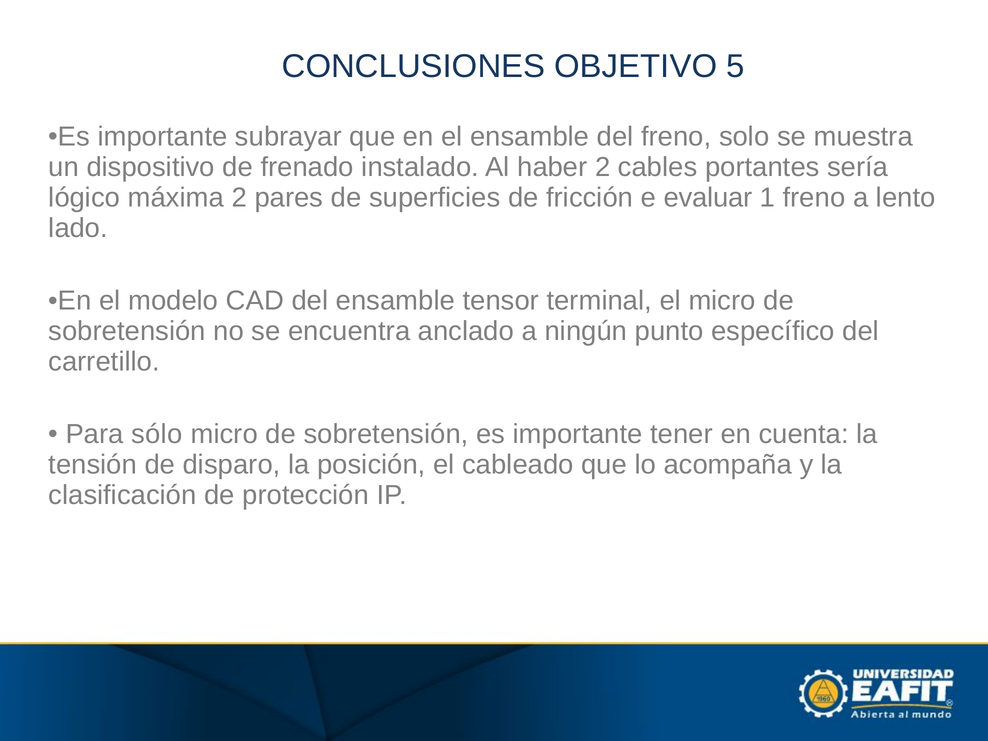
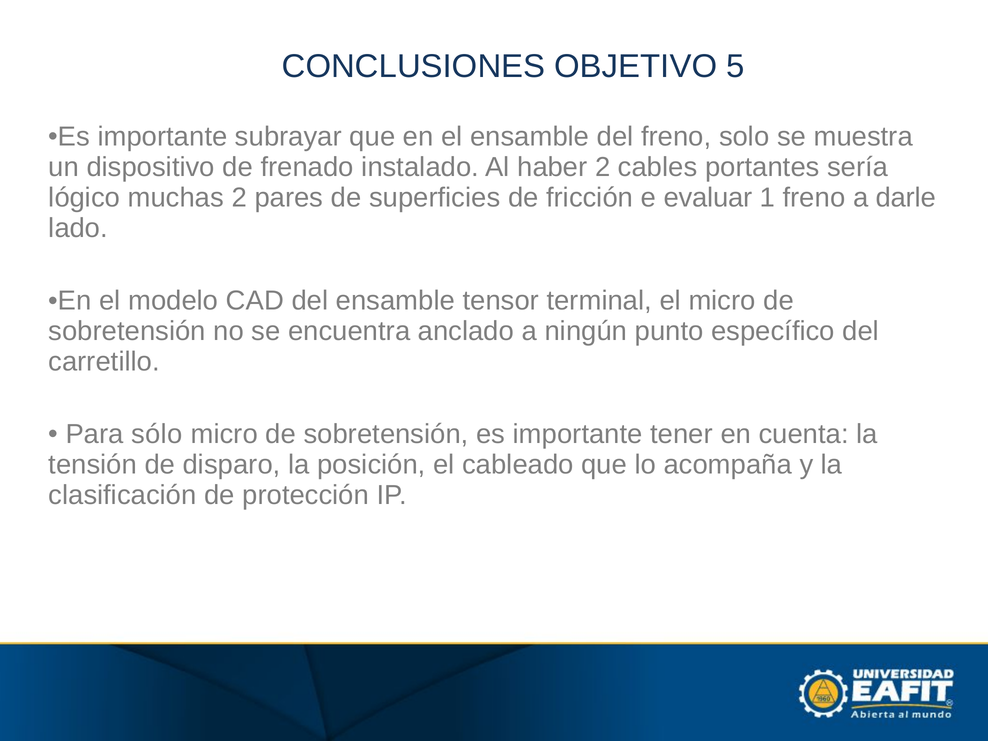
máxima: máxima -> muchas
lento: lento -> darle
